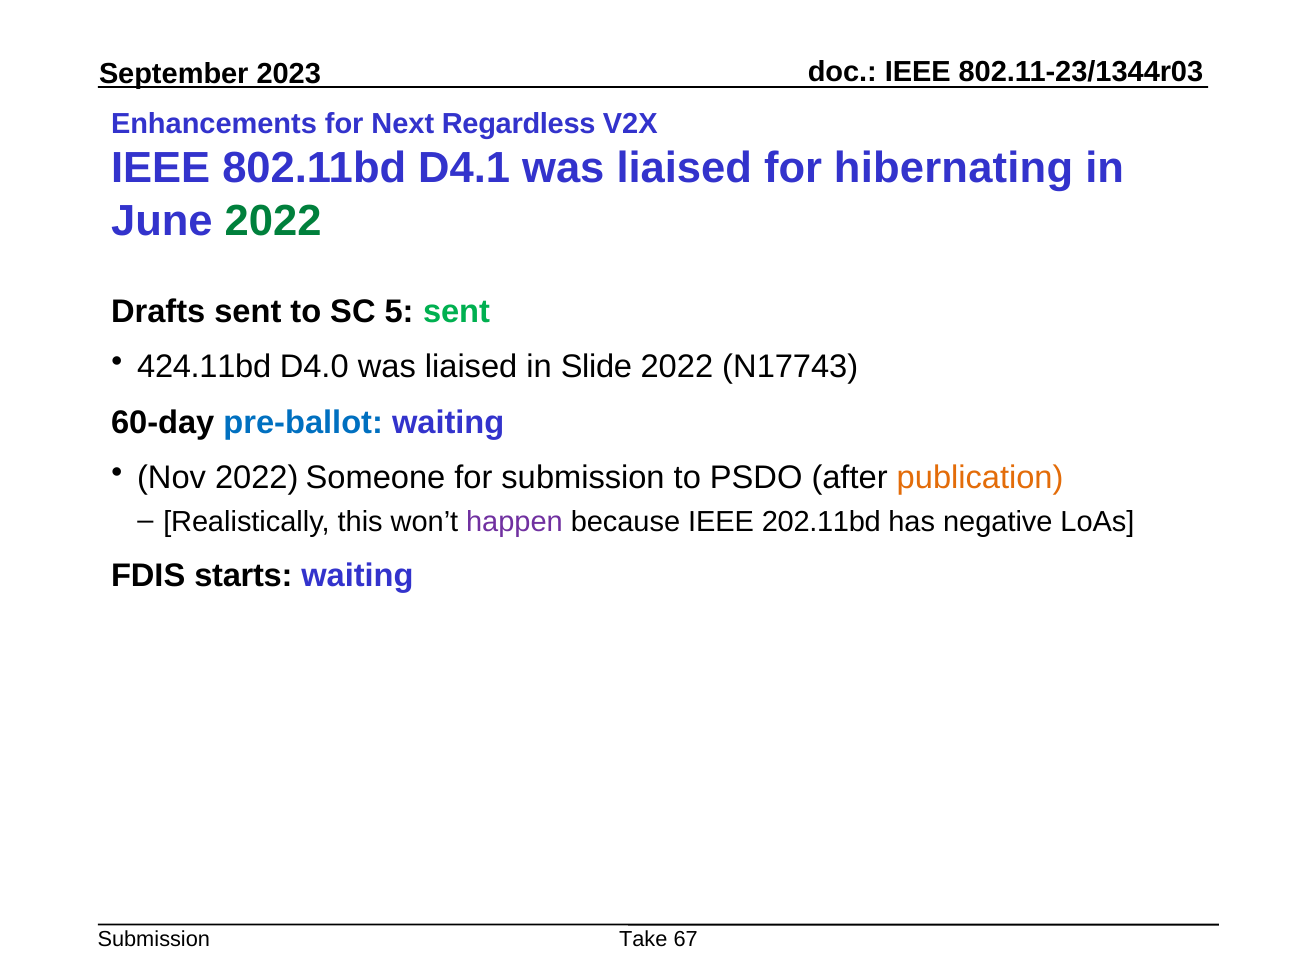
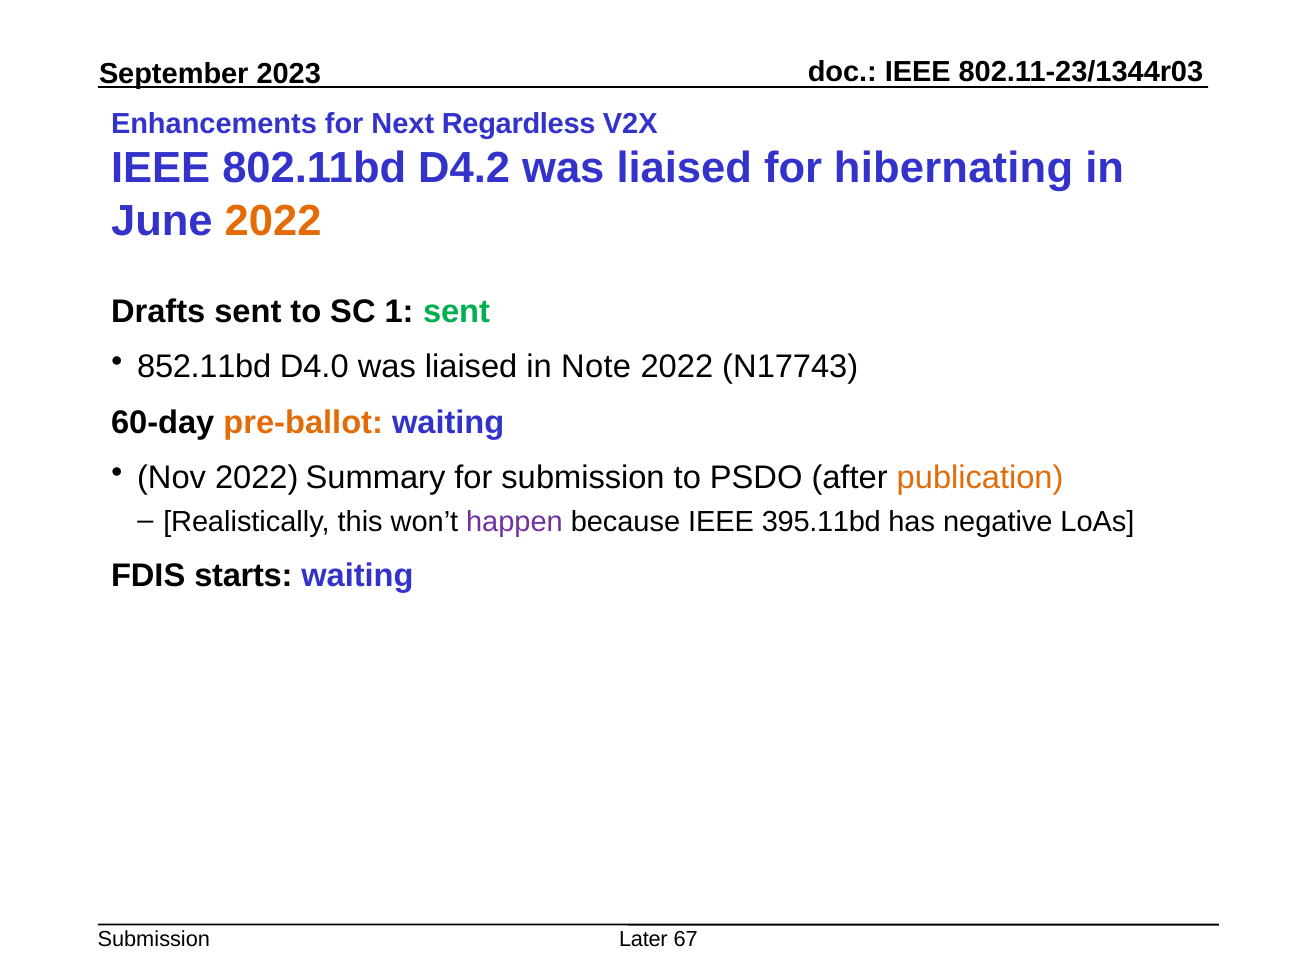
D4.1: D4.1 -> D4.2
2022 at (273, 221) colour: green -> orange
5: 5 -> 1
424.11bd: 424.11bd -> 852.11bd
Slide: Slide -> Note
pre-ballot colour: blue -> orange
Someone: Someone -> Summary
202.11bd: 202.11bd -> 395.11bd
Take: Take -> Later
